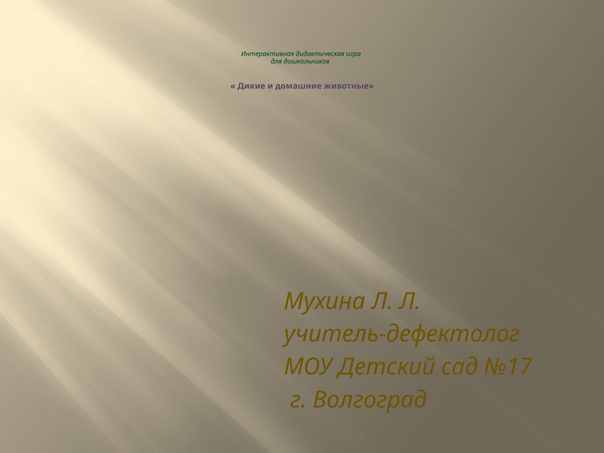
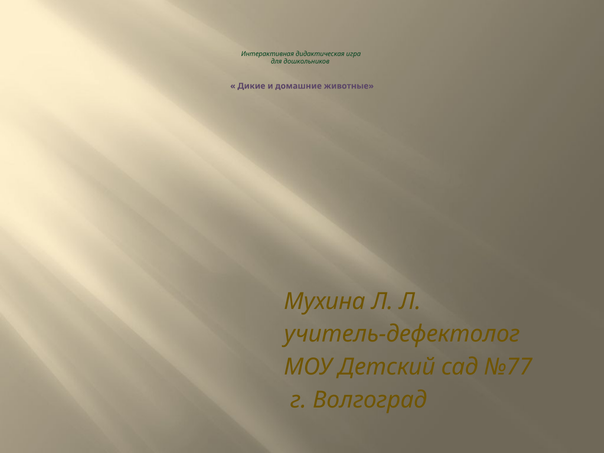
№17: №17 -> №77
